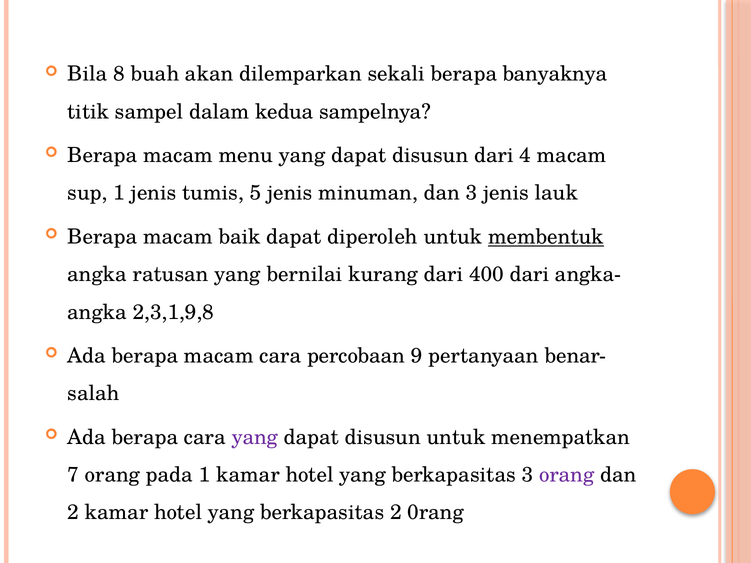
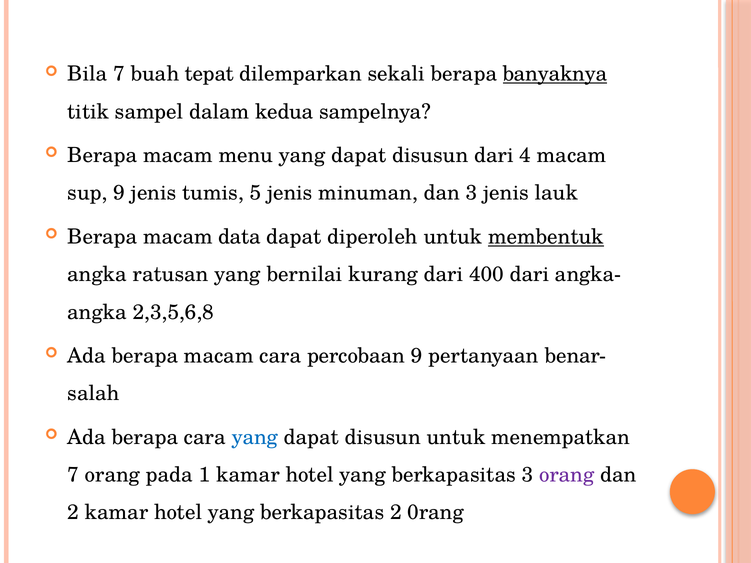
Bila 8: 8 -> 7
akan: akan -> tepat
banyaknya underline: none -> present
sup 1: 1 -> 9
baik: baik -> data
2,3,1,9,8: 2,3,1,9,8 -> 2,3,5,6,8
yang at (255, 438) colour: purple -> blue
